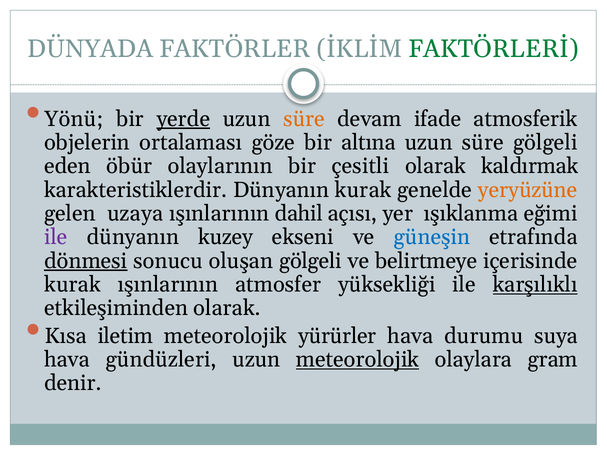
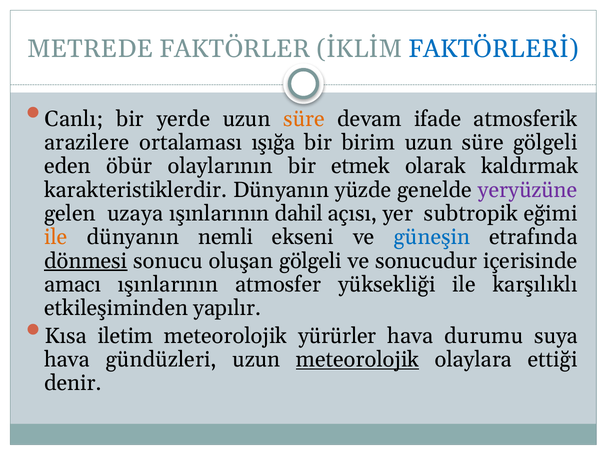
DÜNYADA: DÜNYADA -> METREDE
FAKTÖRLERİ colour: green -> blue
Yönü: Yönü -> Canlı
yerde underline: present -> none
objelerin: objelerin -> arazilere
göze: göze -> ışığa
altına: altına -> birim
çesitli: çesitli -> etmek
Dünyanın kurak: kurak -> yüzde
yeryüzüne colour: orange -> purple
ışıklanma: ışıklanma -> subtropik
ile at (56, 237) colour: purple -> orange
kuzey: kuzey -> nemli
belirtmeye: belirtmeye -> sonucudur
kurak at (73, 285): kurak -> amacı
karşılıklı underline: present -> none
etkileşiminden olarak: olarak -> yapılır
gram: gram -> ettiği
